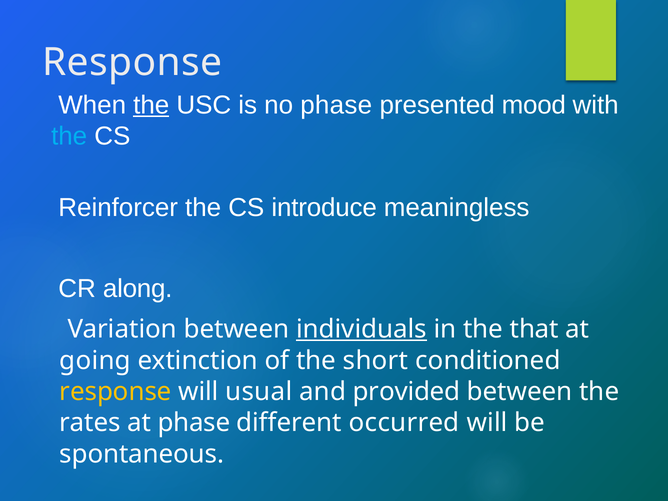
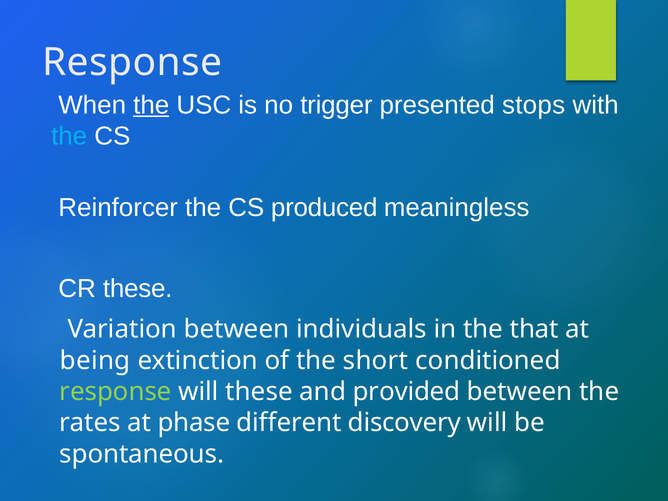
no phase: phase -> trigger
mood: mood -> stops
introduce: introduce -> produced
CR along: along -> these
individuals underline: present -> none
going: going -> being
response at (116, 392) colour: yellow -> light green
will usual: usual -> these
occurred: occurred -> discovery
